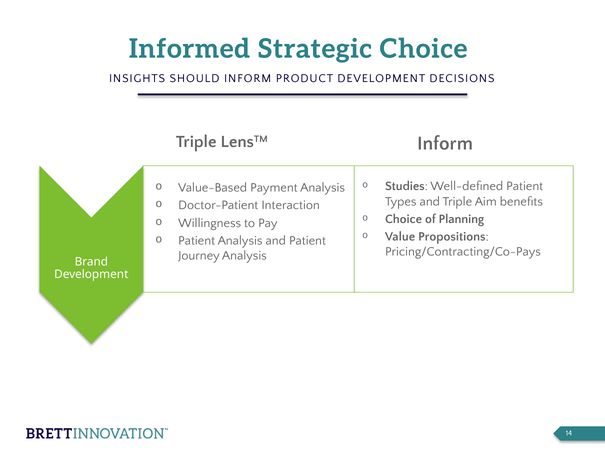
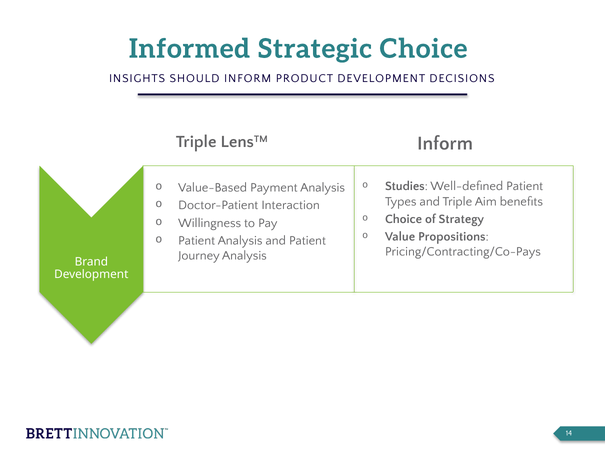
Planning: Planning -> Strategy
